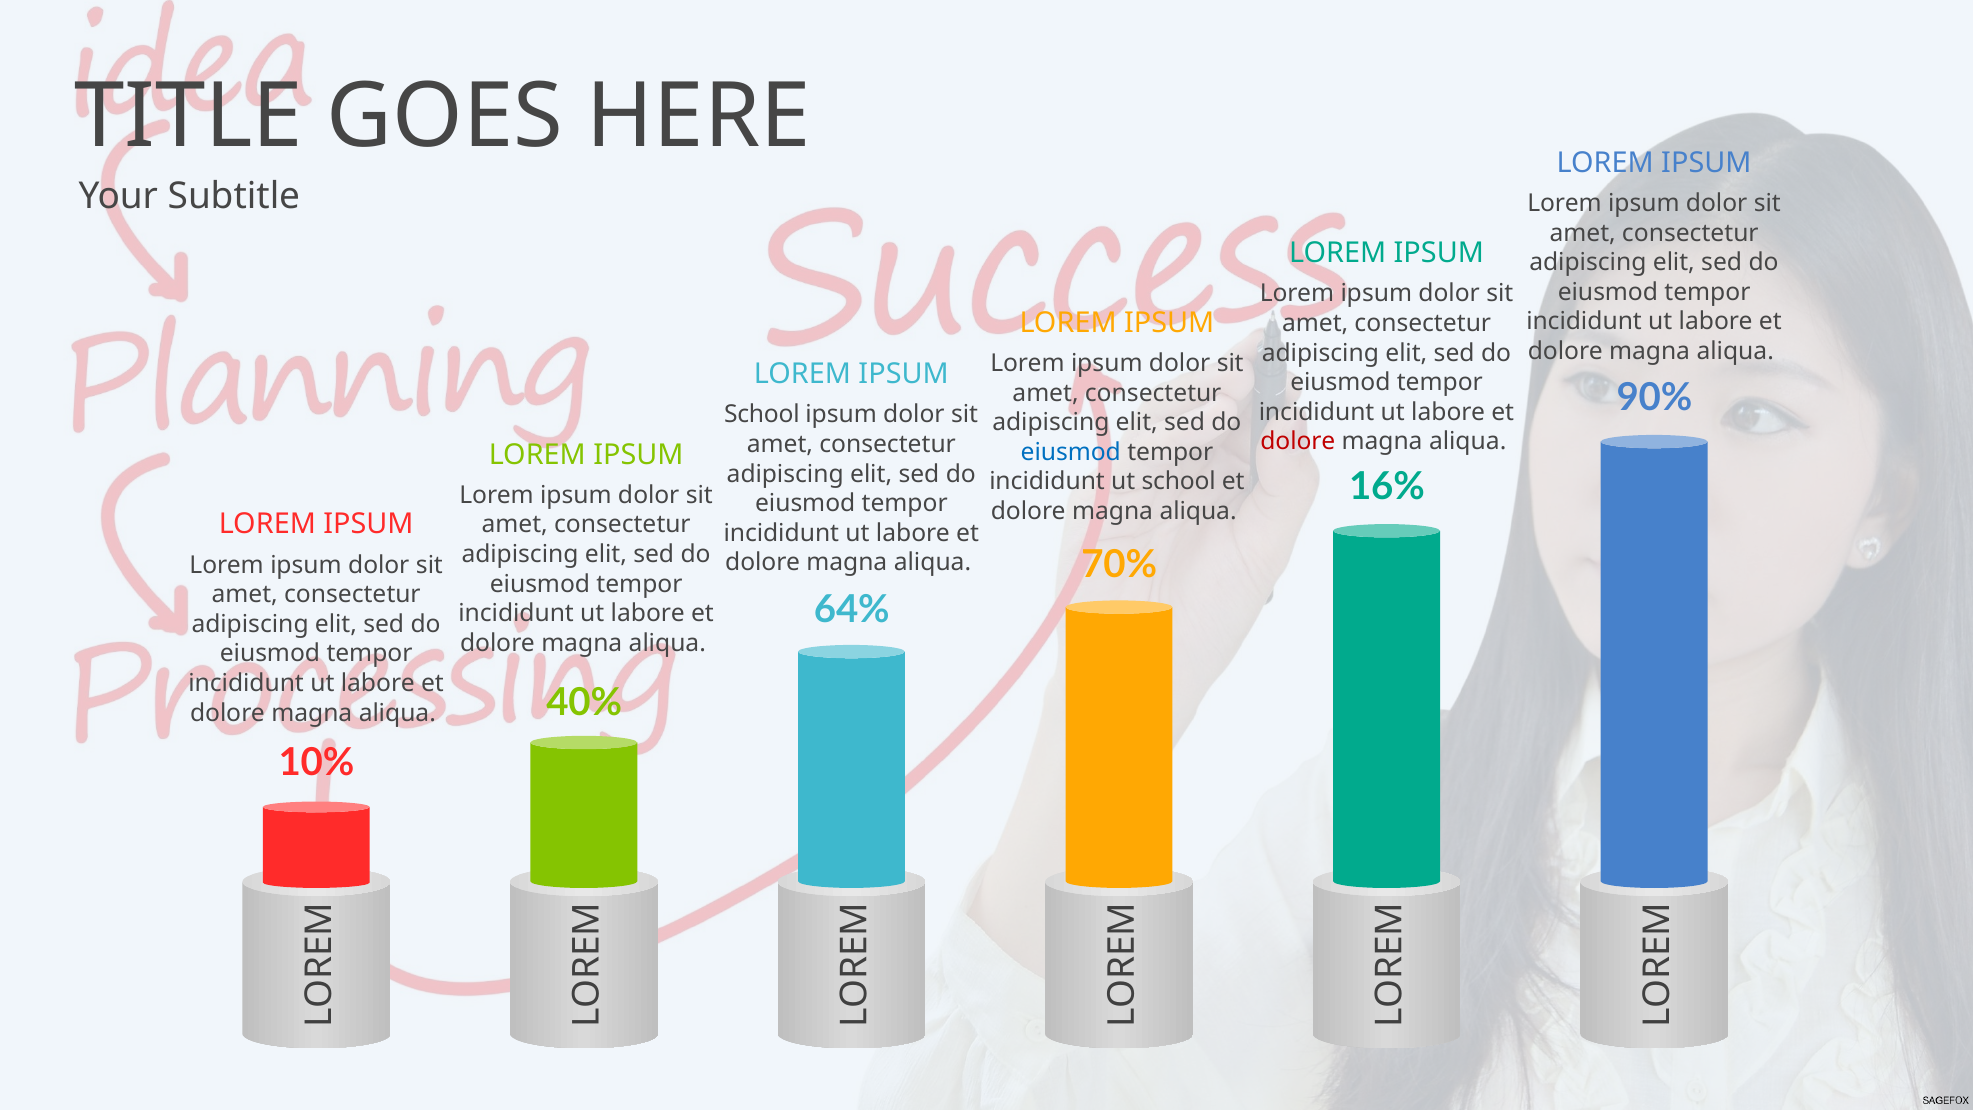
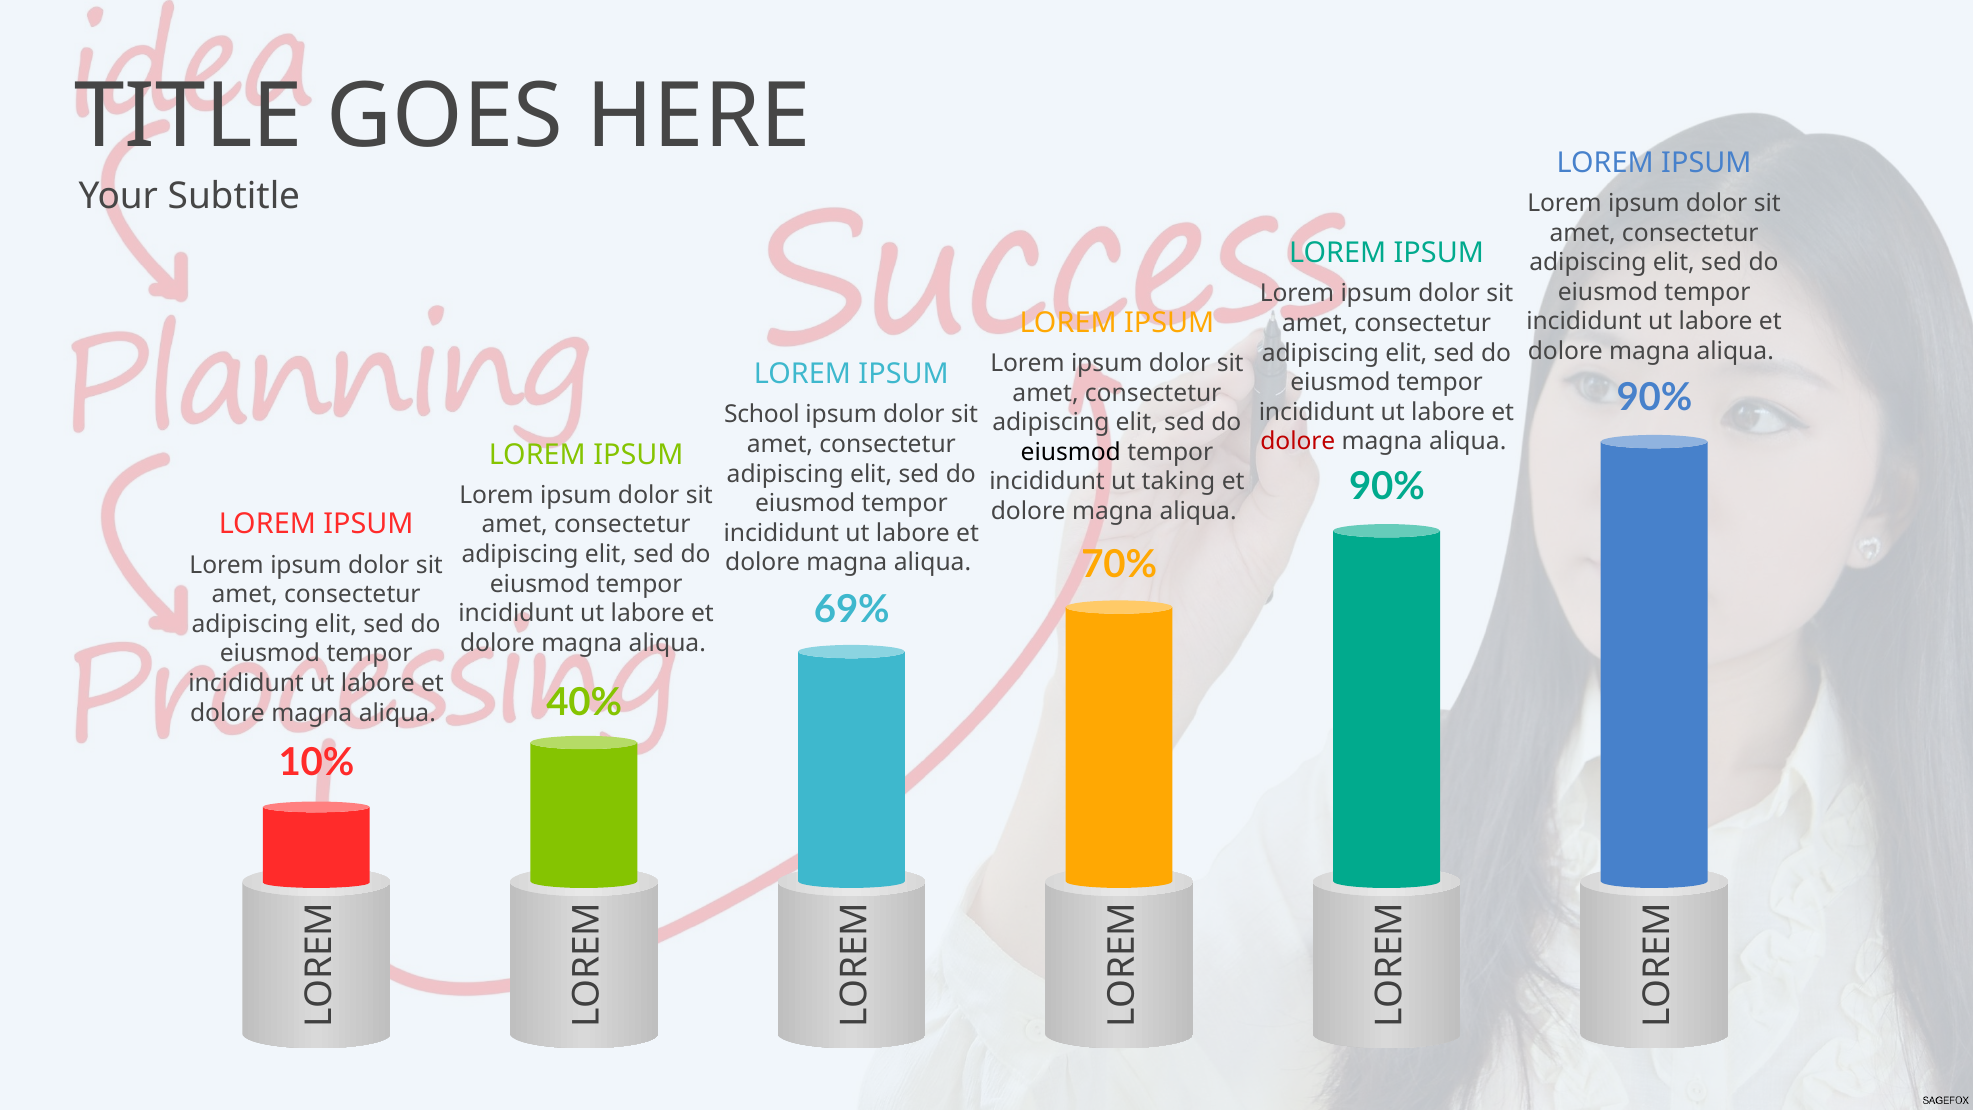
eiusmod at (1071, 452) colour: blue -> black
16% at (1387, 487): 16% -> 90%
ut school: school -> taking
64%: 64% -> 69%
